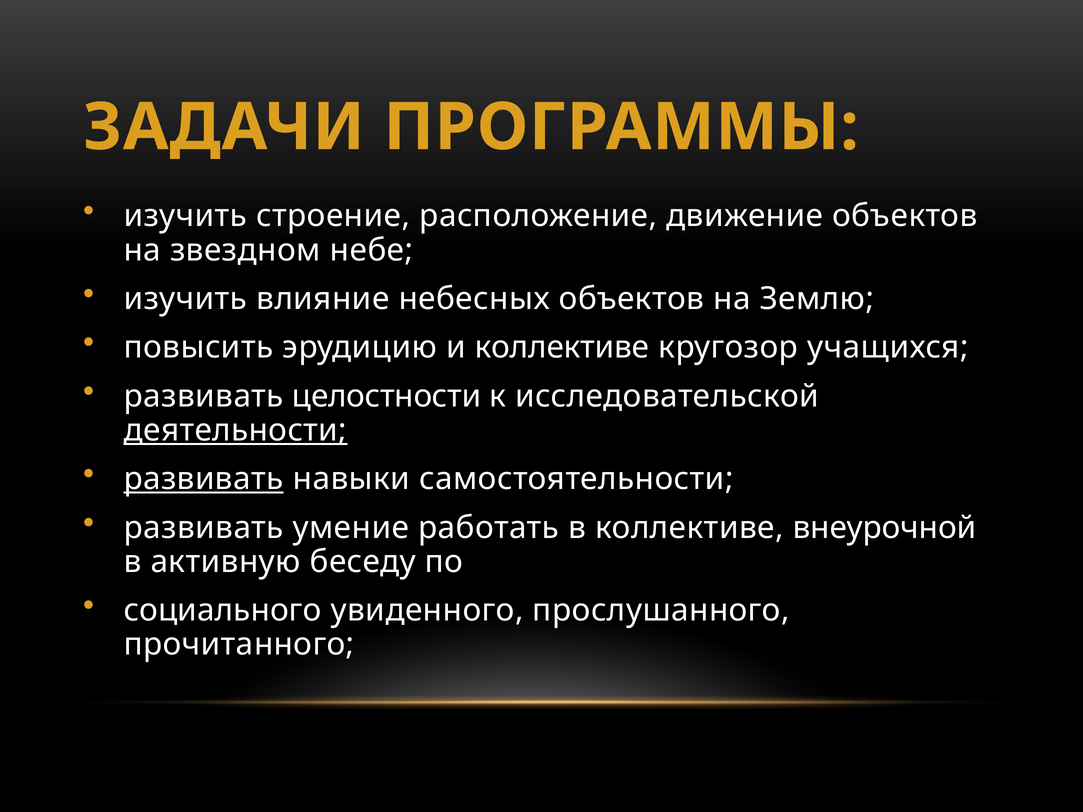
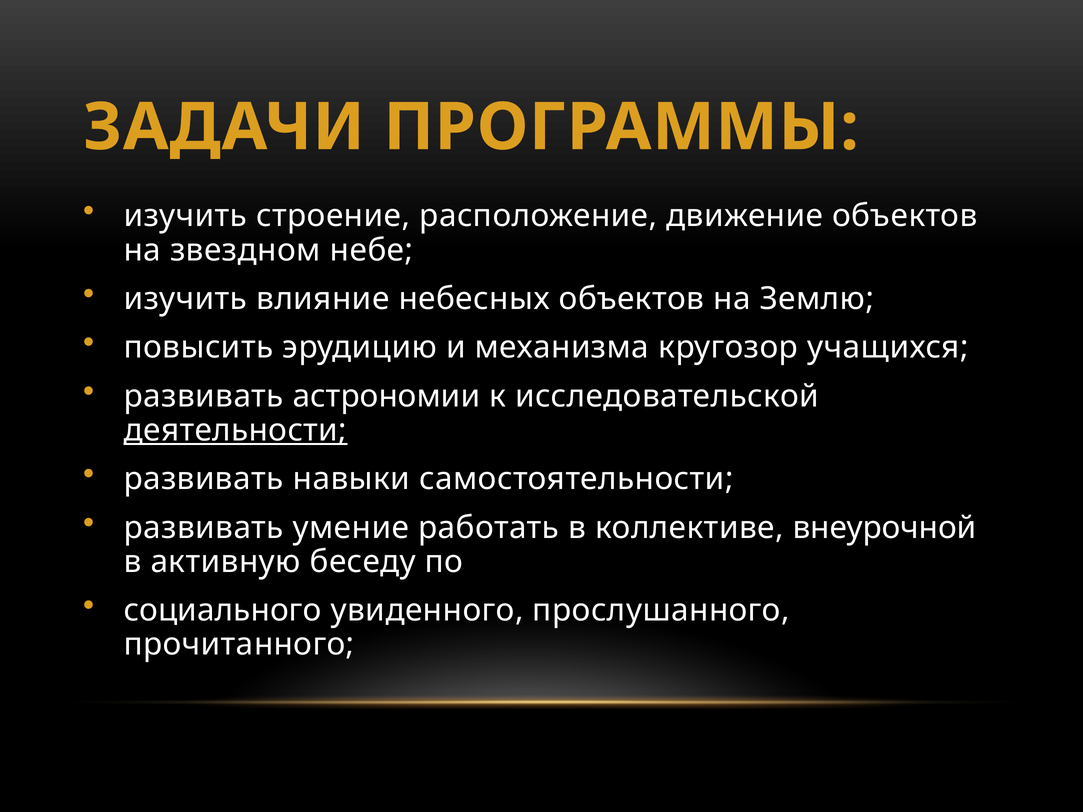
и коллективе: коллективе -> механизма
целостности: целостности -> астрономии
развивать at (204, 479) underline: present -> none
